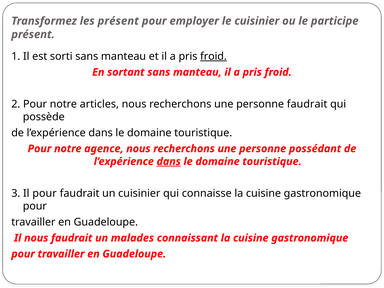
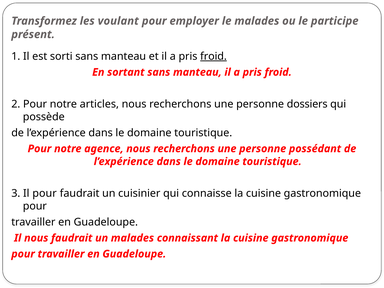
les présent: présent -> voulant
le cuisinier: cuisinier -> malades
personne faudrait: faudrait -> dossiers
dans at (169, 162) underline: present -> none
